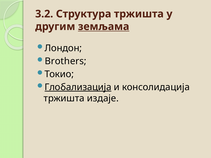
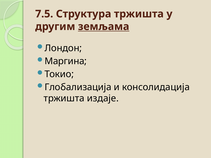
3.2: 3.2 -> 7.5
Brothers: Brothers -> Маргина
Глобализација underline: present -> none
